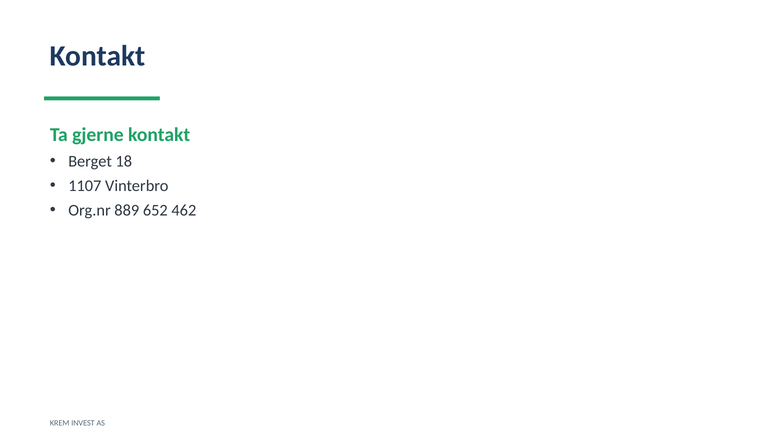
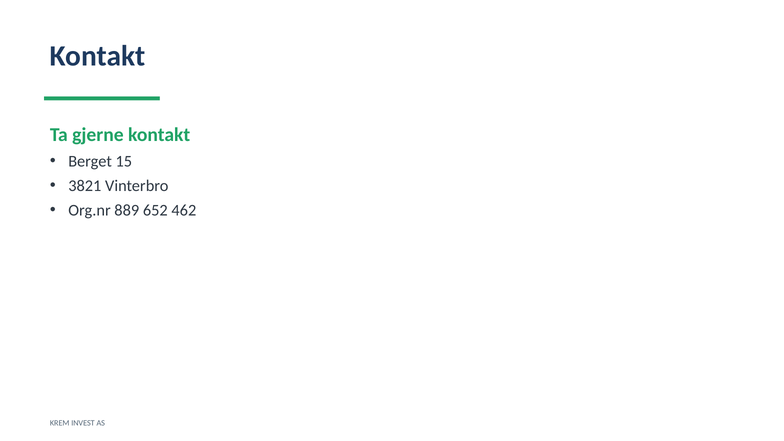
18: 18 -> 15
1107: 1107 -> 3821
